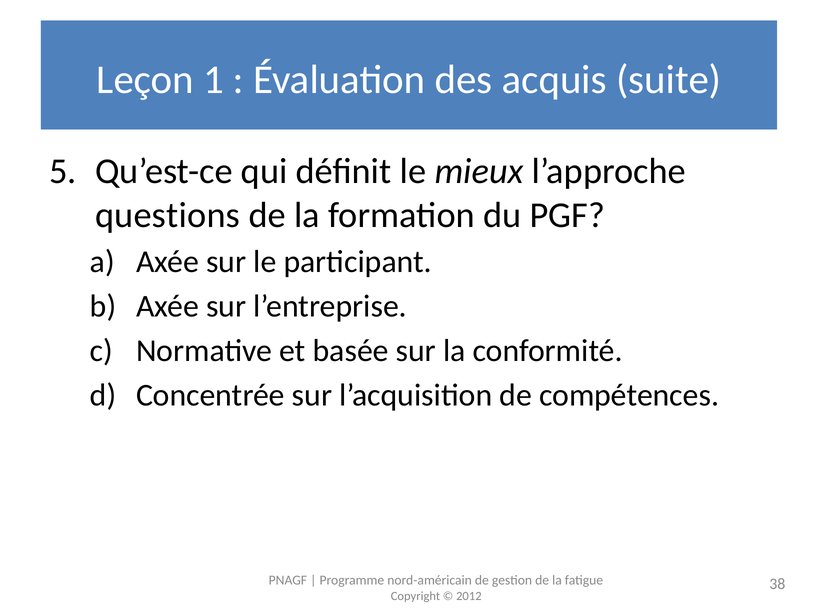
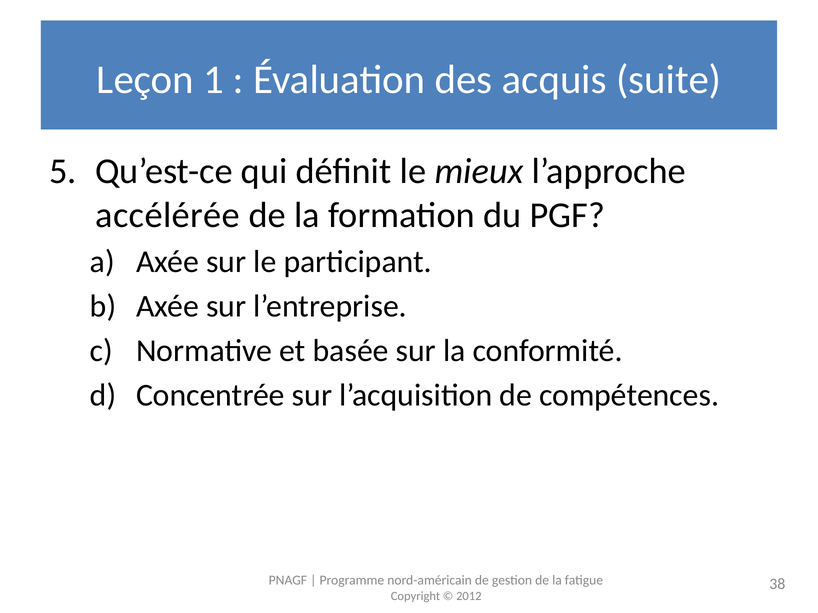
questions: questions -> accélérée
